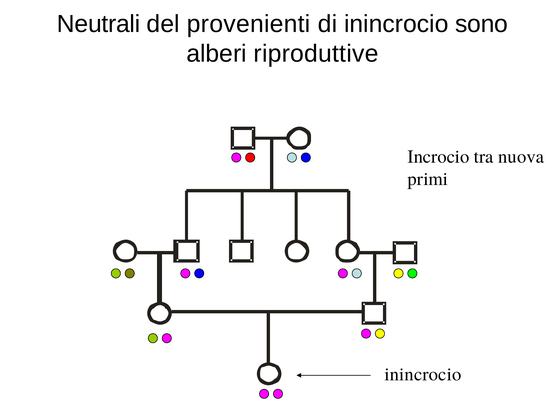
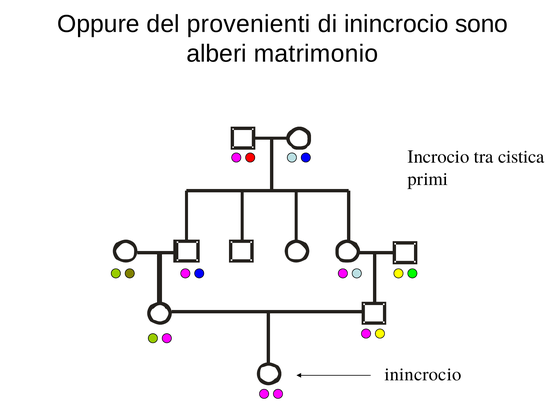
Neutrali: Neutrali -> Oppure
riproduttive: riproduttive -> matrimonio
nuova: nuova -> cistica
